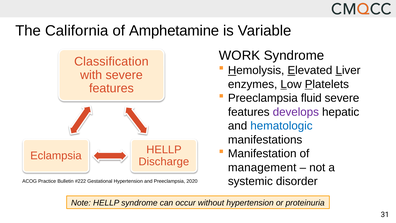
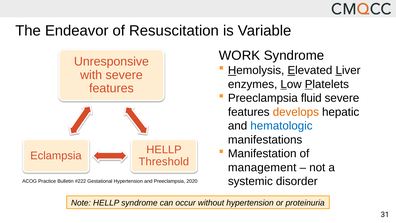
California: California -> Endeavor
Amphetamine: Amphetamine -> Resuscitation
Classification: Classification -> Unresponsive
develops colour: purple -> orange
Discharge: Discharge -> Threshold
